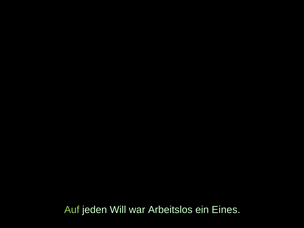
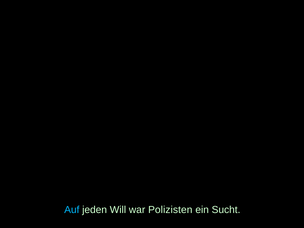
Auf colour: light green -> light blue
Arbeitslos: Arbeitslos -> Polizisten
Eines: Eines -> Sucht
